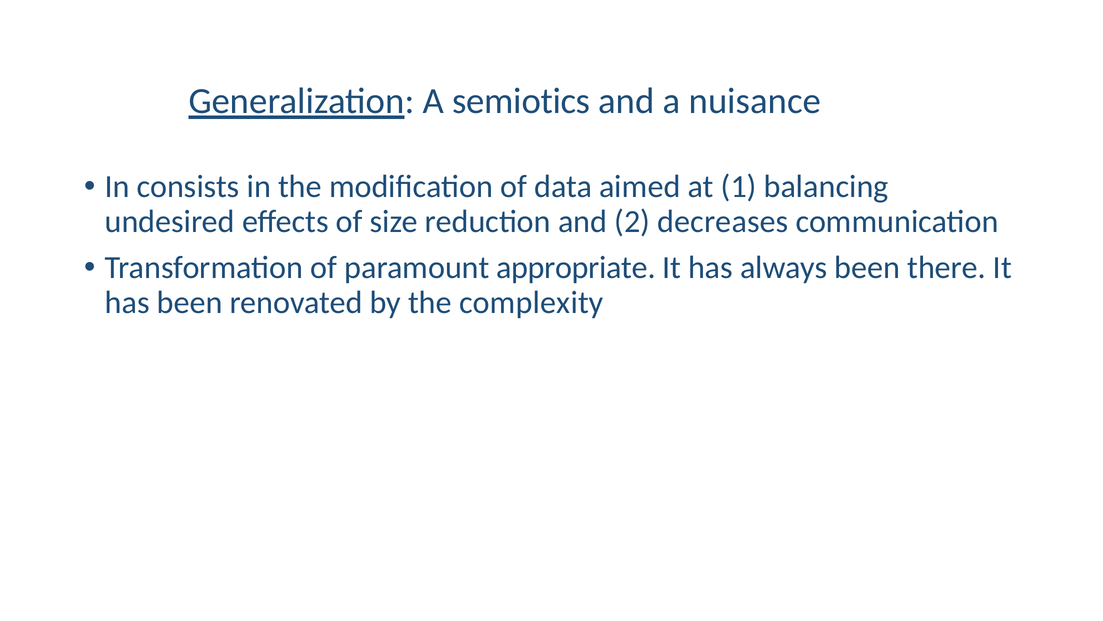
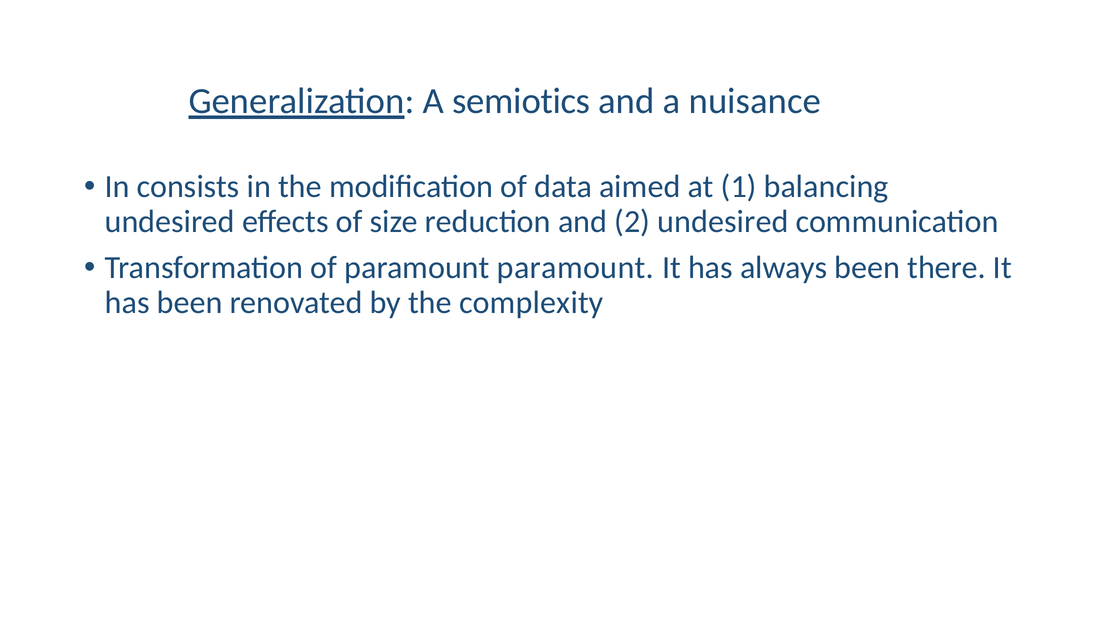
2 decreases: decreases -> undesired
paramount appropriate: appropriate -> paramount
